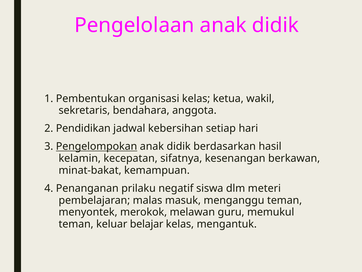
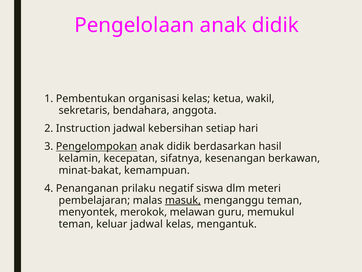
Pendidikan: Pendidikan -> Instruction
masuk underline: none -> present
keluar belajar: belajar -> jadwal
